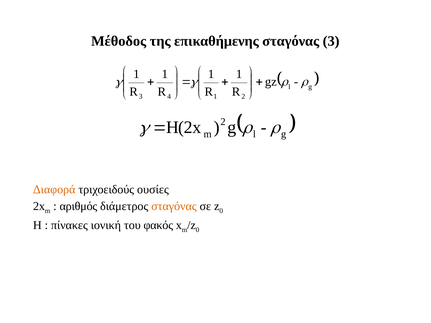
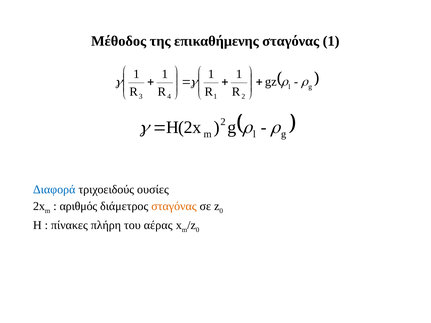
σταγόνας 3: 3 -> 1
Διαφορά colour: orange -> blue
ιονική: ιονική -> πλήρη
φακός: φακός -> αέρας
